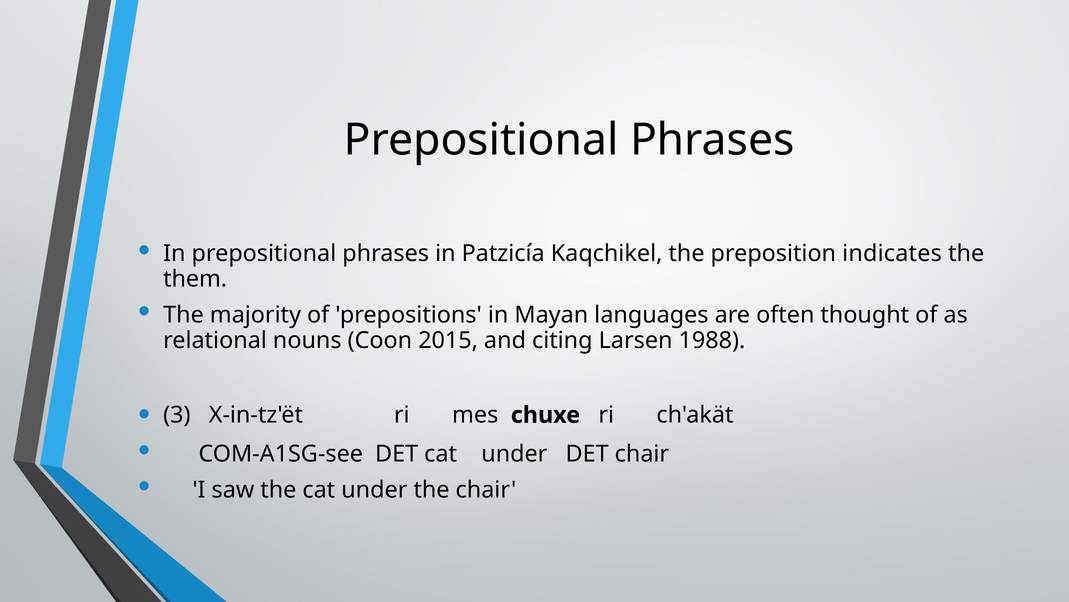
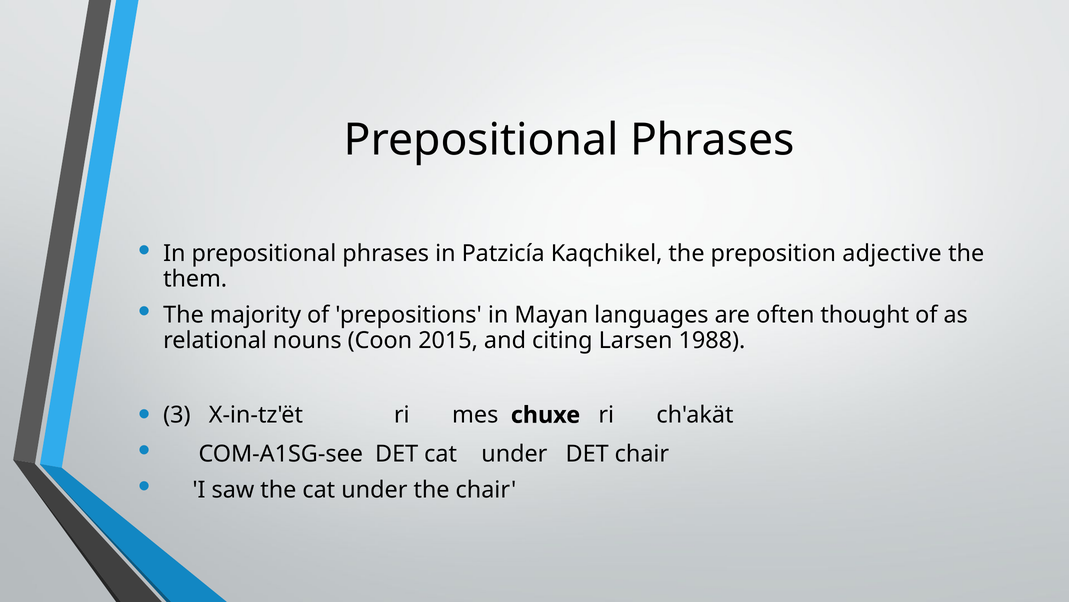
indicates: indicates -> adjective
